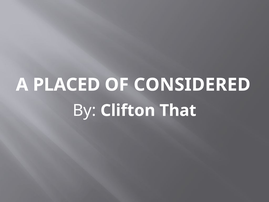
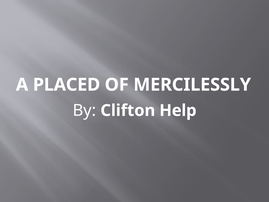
CONSIDERED: CONSIDERED -> MERCILESSLY
That: That -> Help
